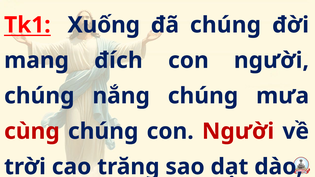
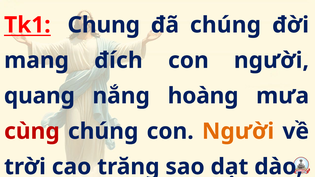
Xuống: Xuống -> Chung
chúng at (39, 96): chúng -> quang
nắng chúng: chúng -> hoàng
Người at (238, 131) colour: red -> orange
